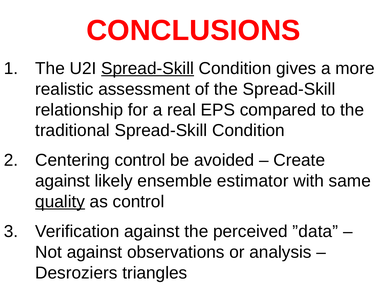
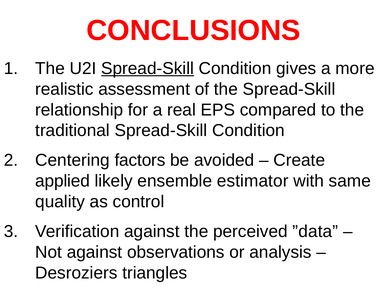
Centering control: control -> factors
against at (63, 181): against -> applied
quality underline: present -> none
